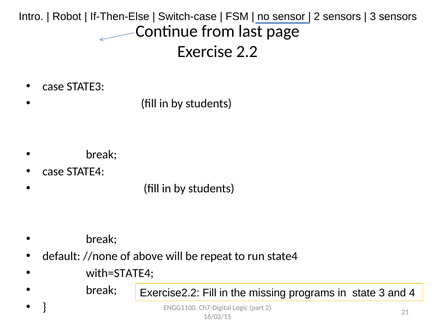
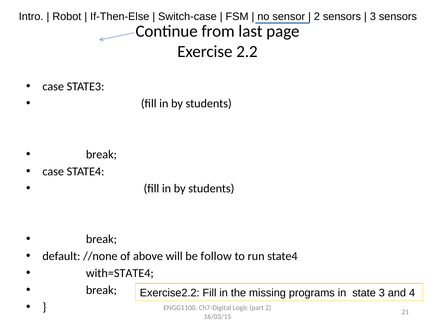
repeat: repeat -> follow
